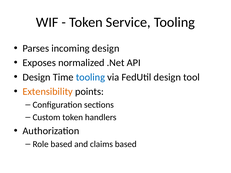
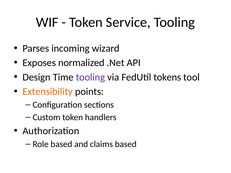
incoming design: design -> wizard
tooling at (90, 77) colour: blue -> purple
FedUtil design: design -> tokens
